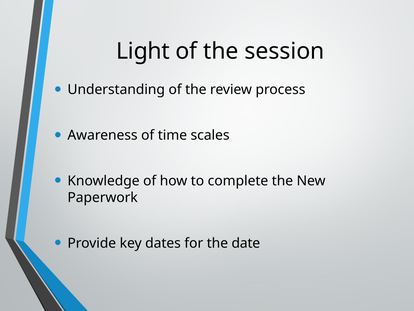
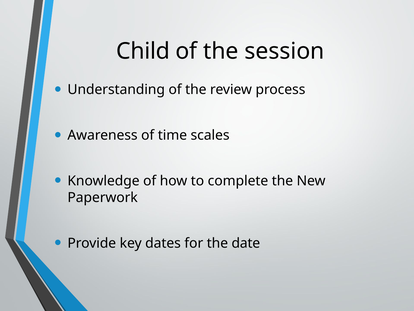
Light: Light -> Child
